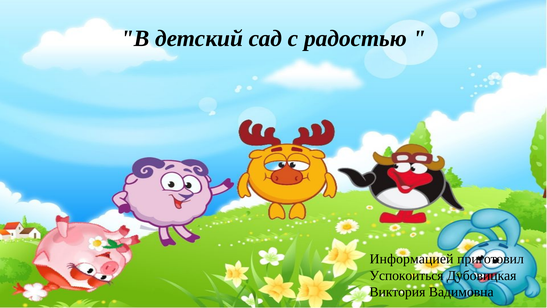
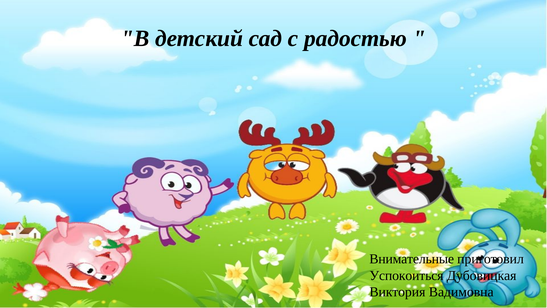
Информацией: Информацией -> Внимательные
